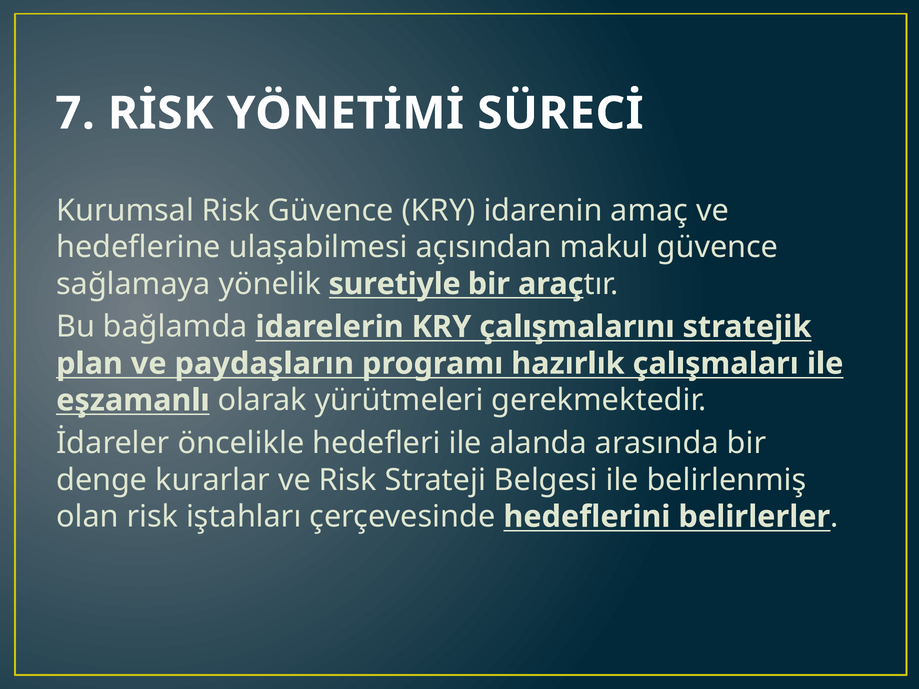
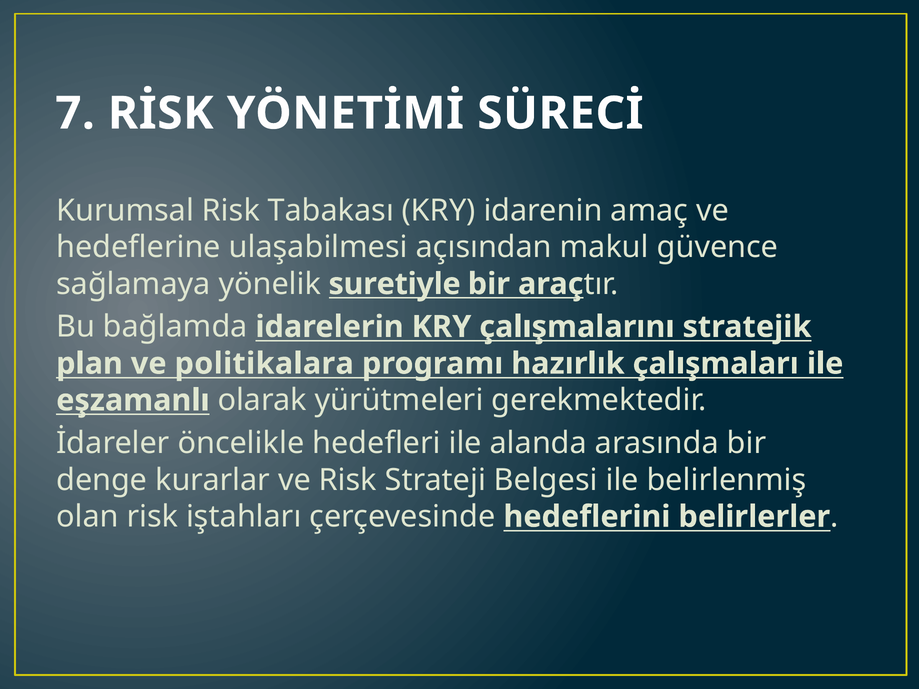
Risk Güvence: Güvence -> Tabakası
paydaşların: paydaşların -> politikalara
